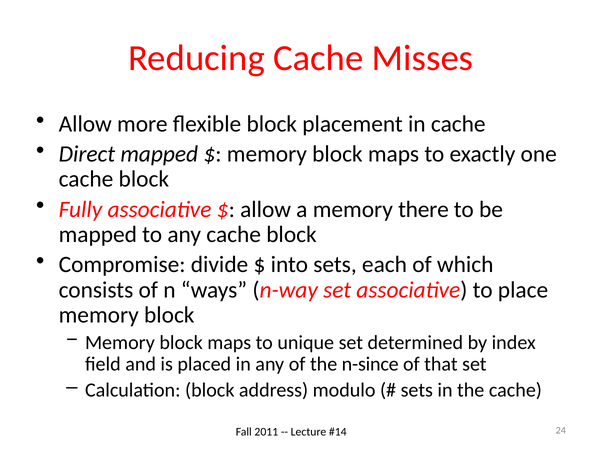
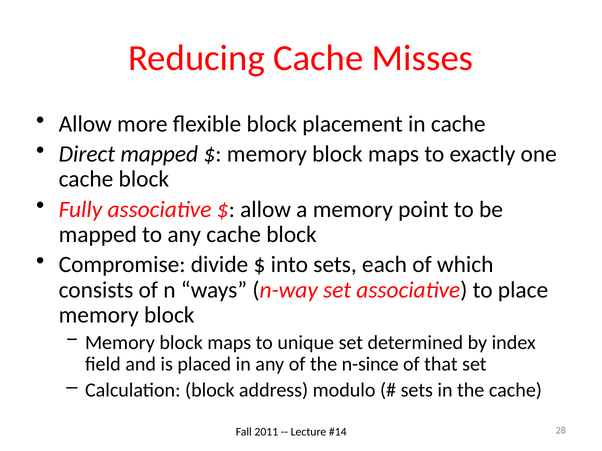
there: there -> point
24: 24 -> 28
